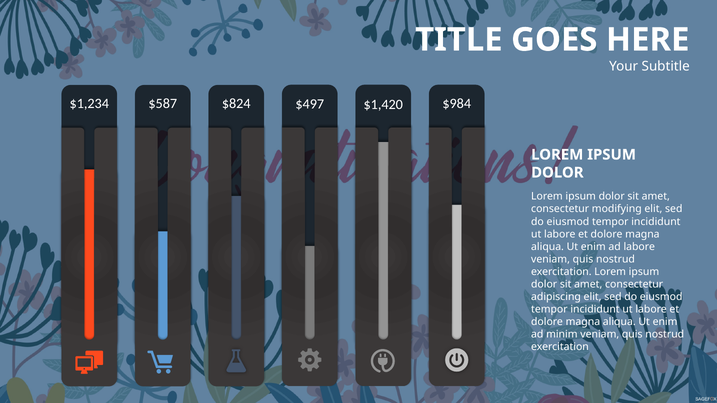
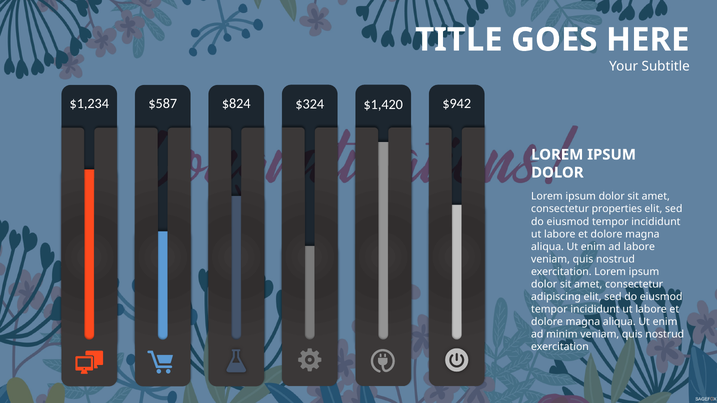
$497: $497 -> $324
$984: $984 -> $942
modifying: modifying -> properties
